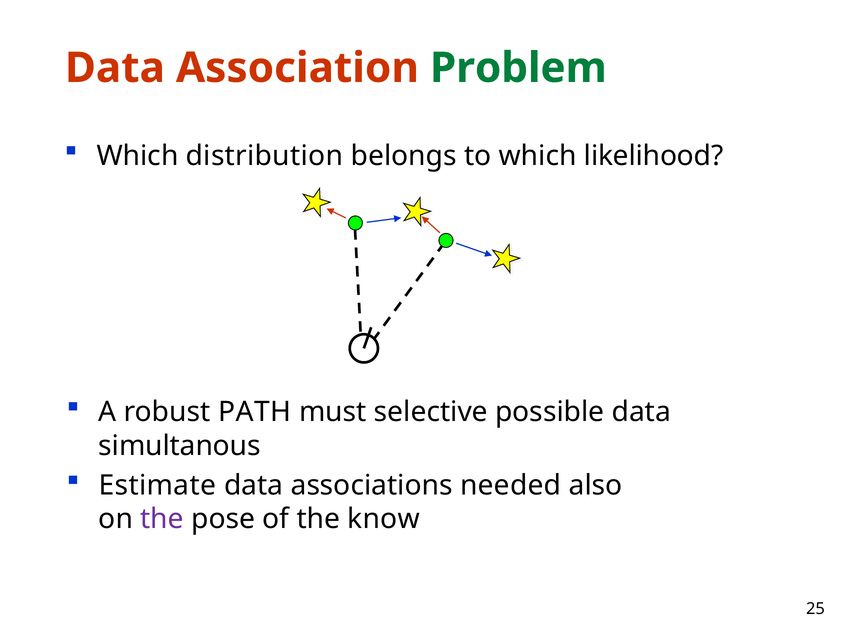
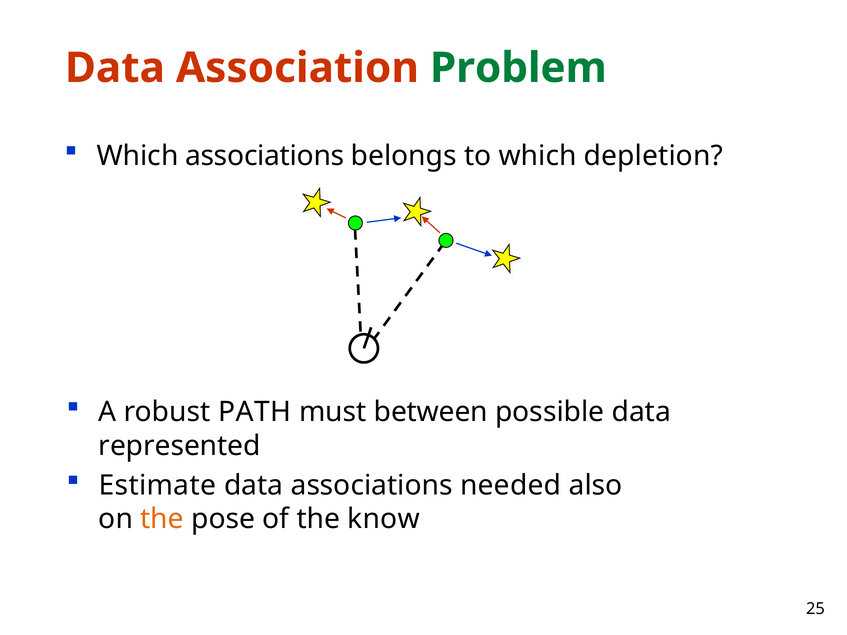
Which distribution: distribution -> associations
likelihood: likelihood -> depletion
selective: selective -> between
simultanous: simultanous -> represented
the at (162, 519) colour: purple -> orange
